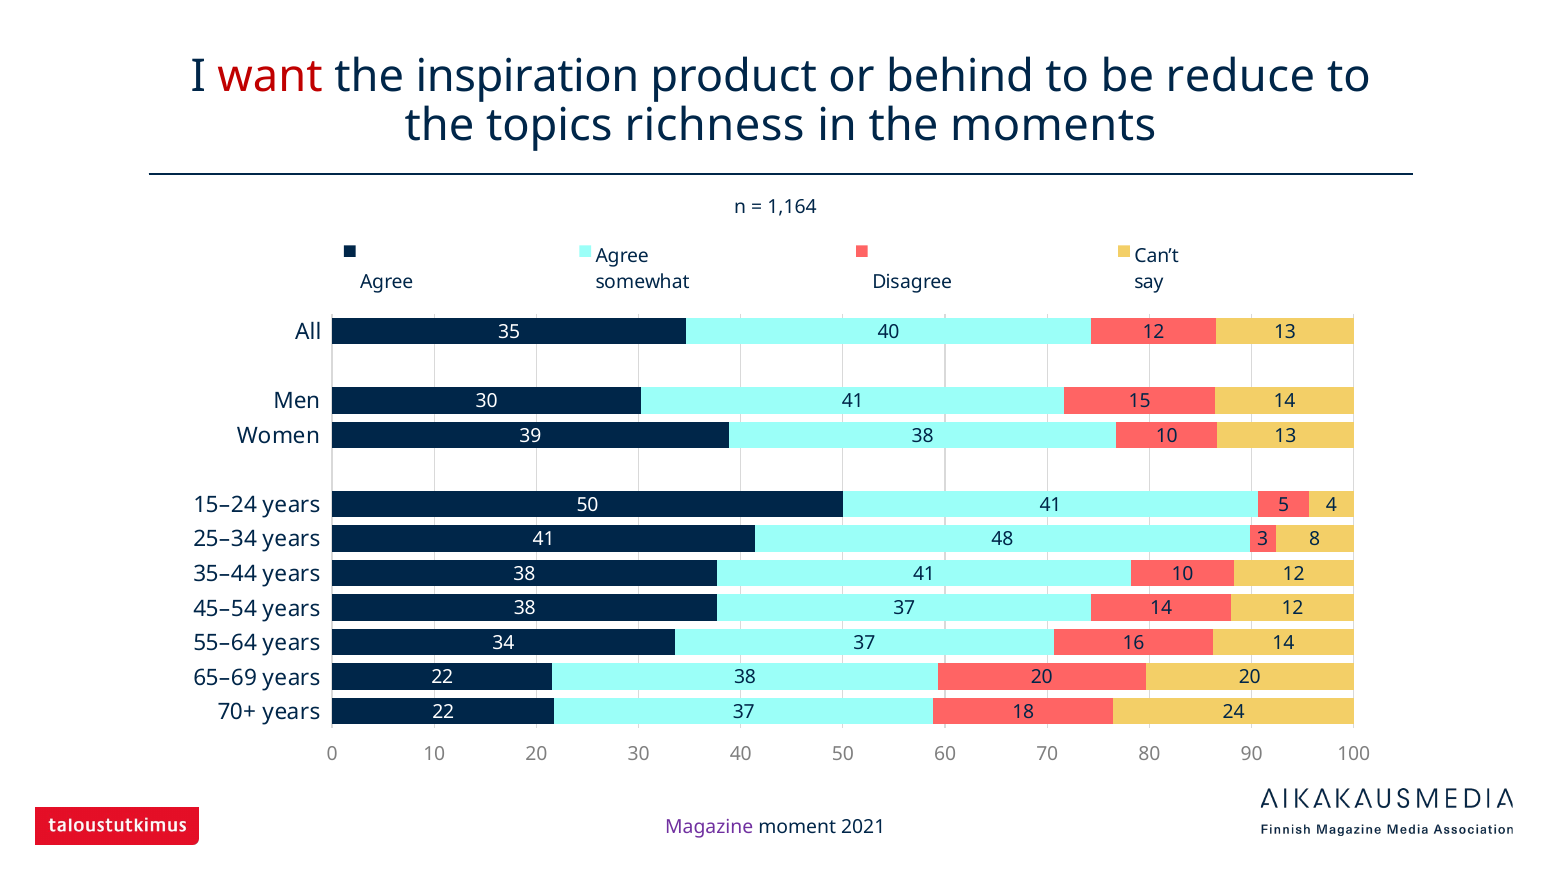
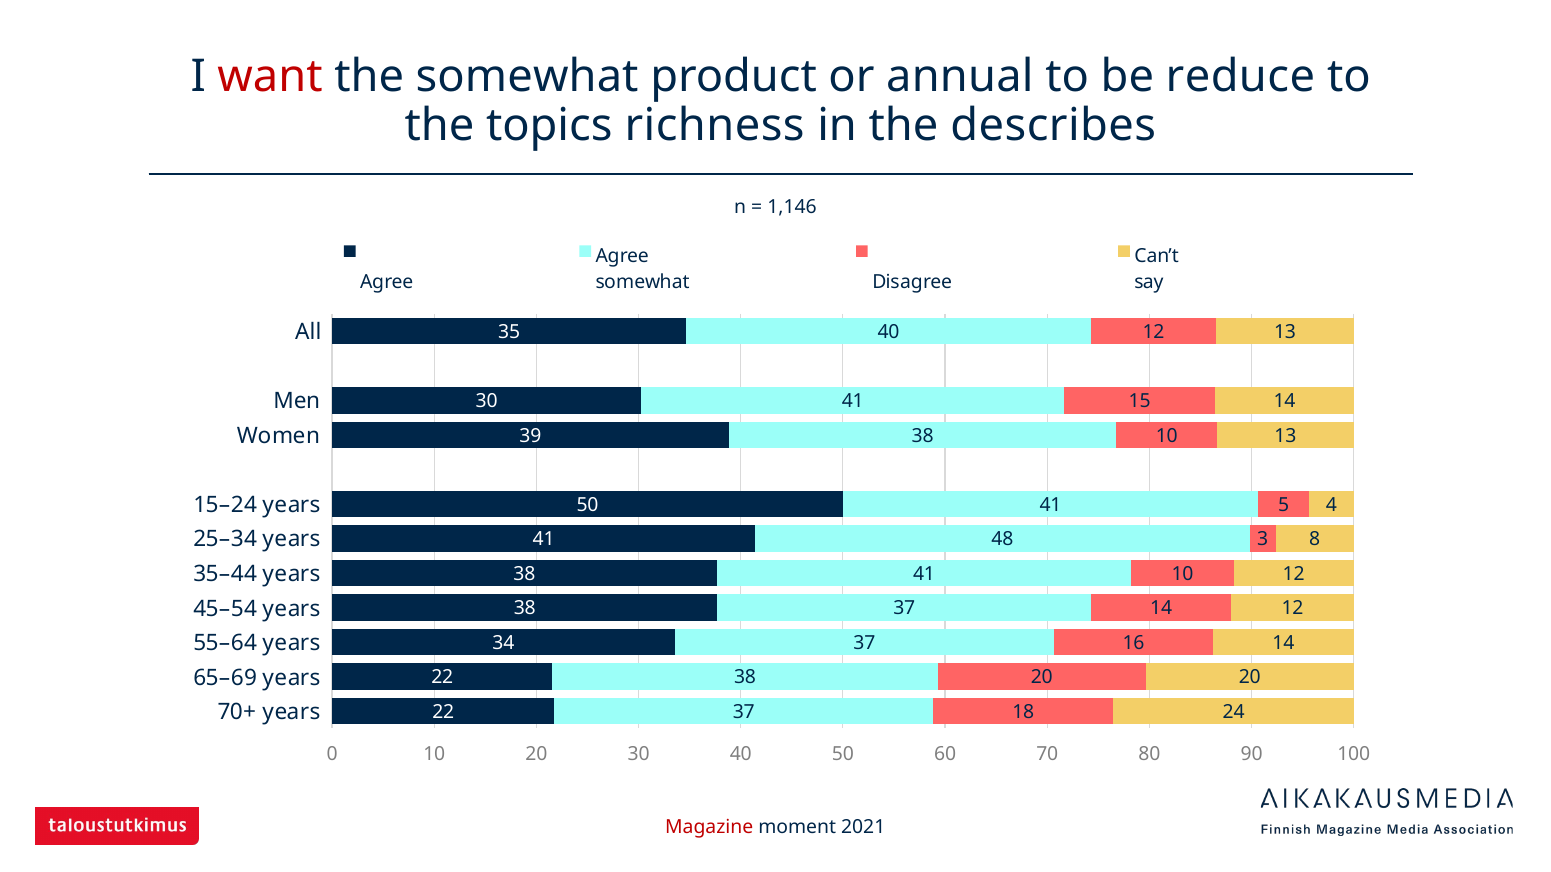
the inspiration: inspiration -> somewhat
behind: behind -> annual
moments: moments -> describes
1,164: 1,164 -> 1,146
Magazine colour: purple -> red
